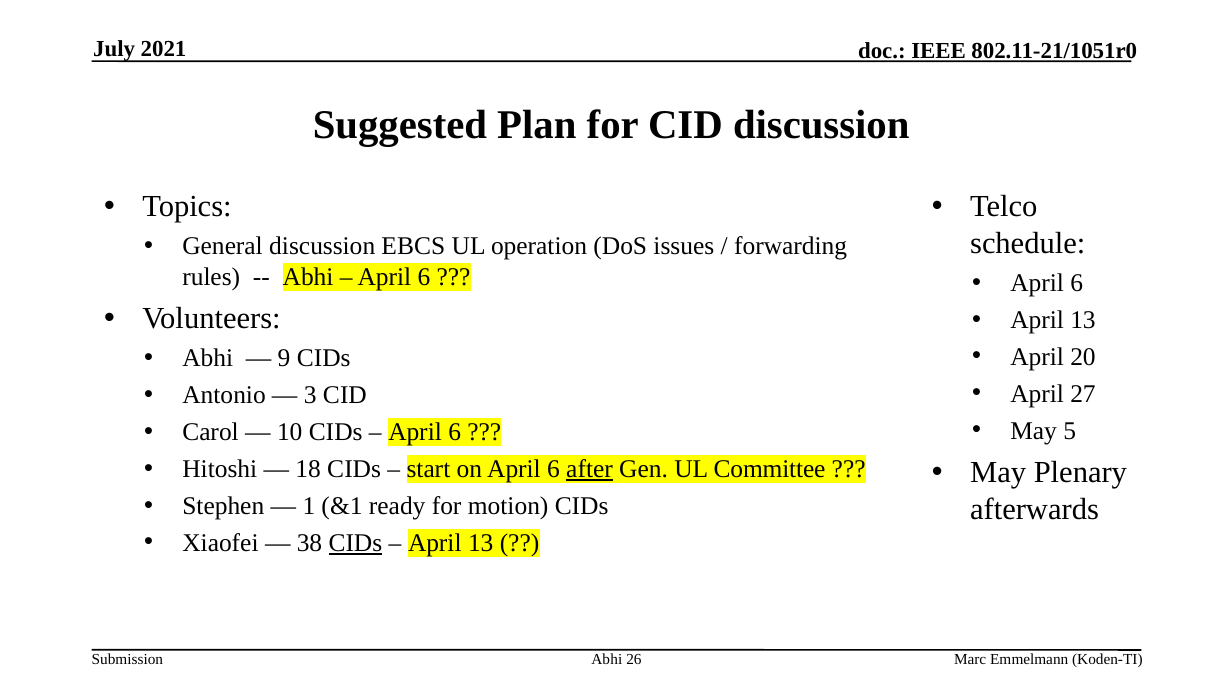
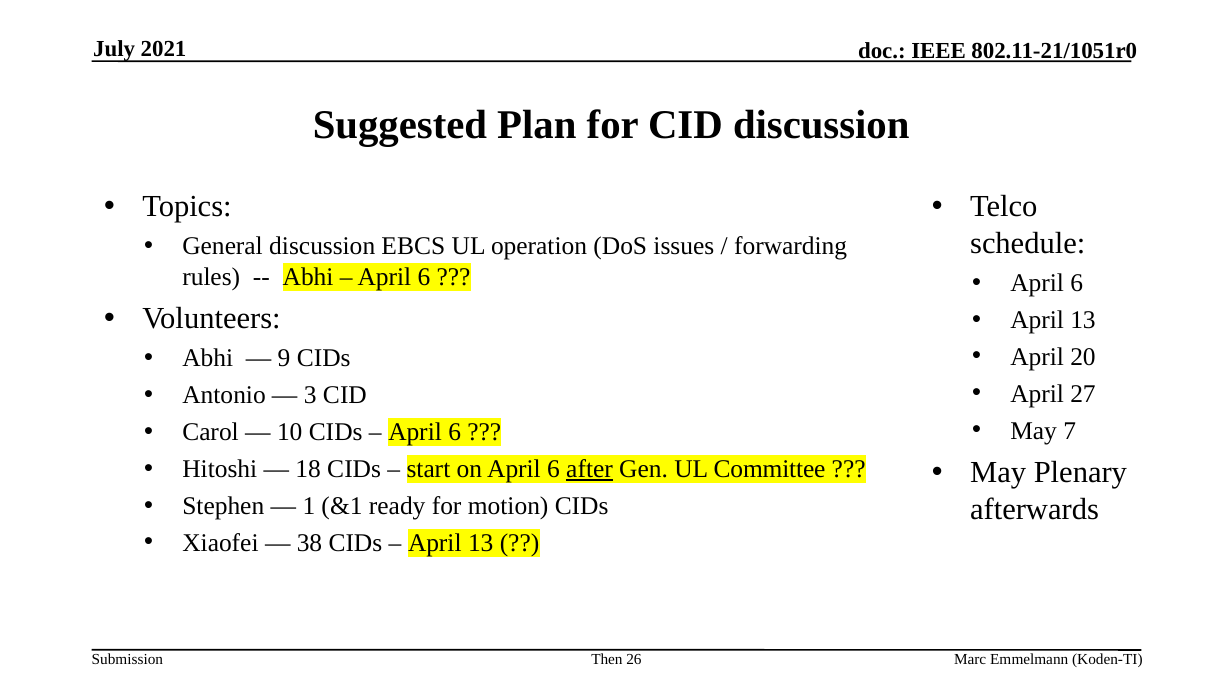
5: 5 -> 7
CIDs at (355, 543) underline: present -> none
Abhi at (607, 660): Abhi -> Then
